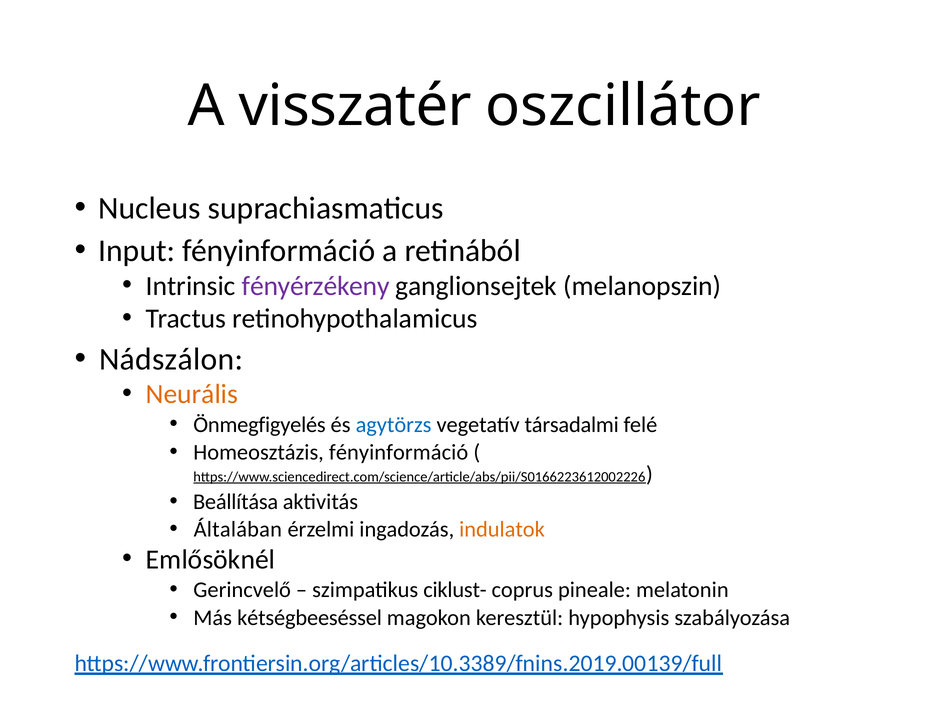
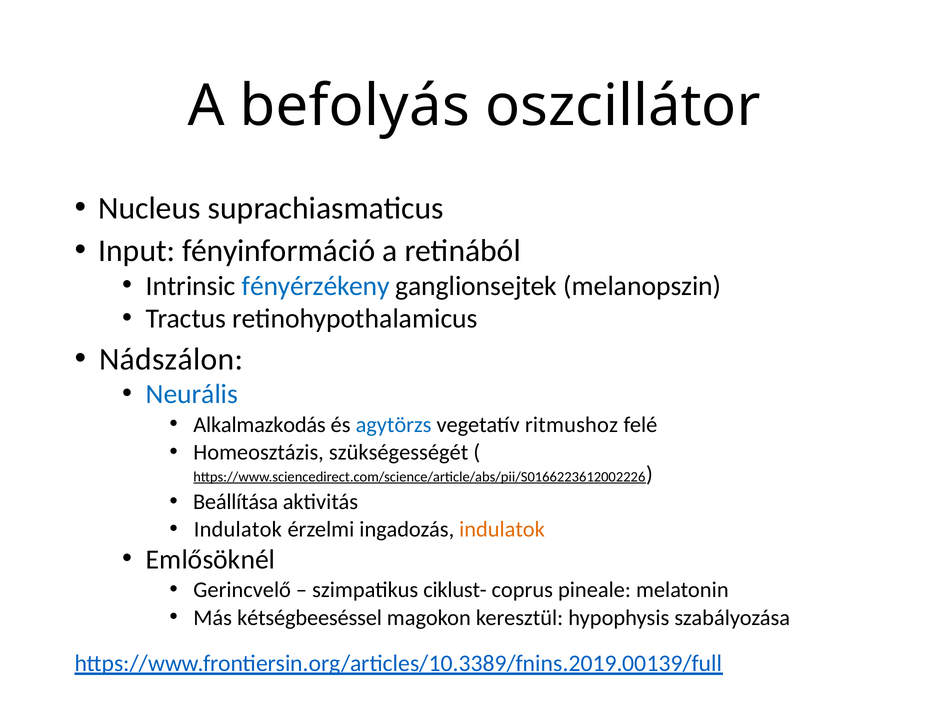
visszatér: visszatér -> befolyás
fényérzékeny colour: purple -> blue
Neurális colour: orange -> blue
Önmegfigyelés: Önmegfigyelés -> Alkalmazkodás
társadalmi: társadalmi -> ritmushoz
Homeosztázis fényinformáció: fényinformáció -> szükségességét
Általában at (238, 529): Általában -> Indulatok
